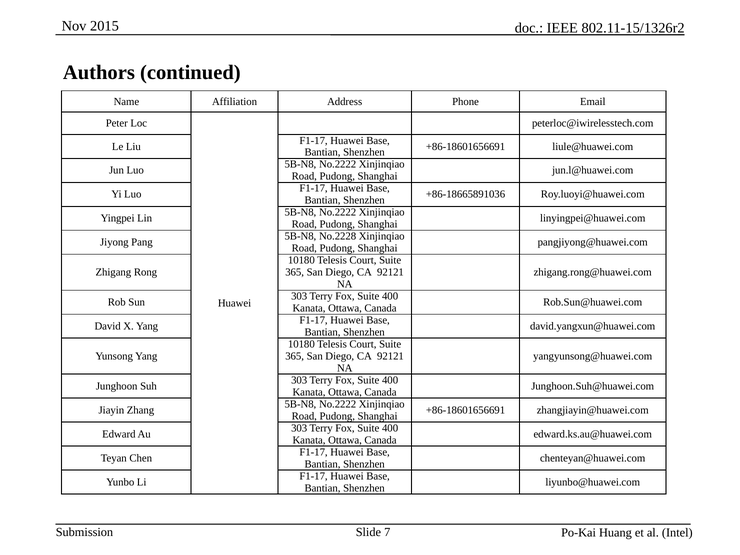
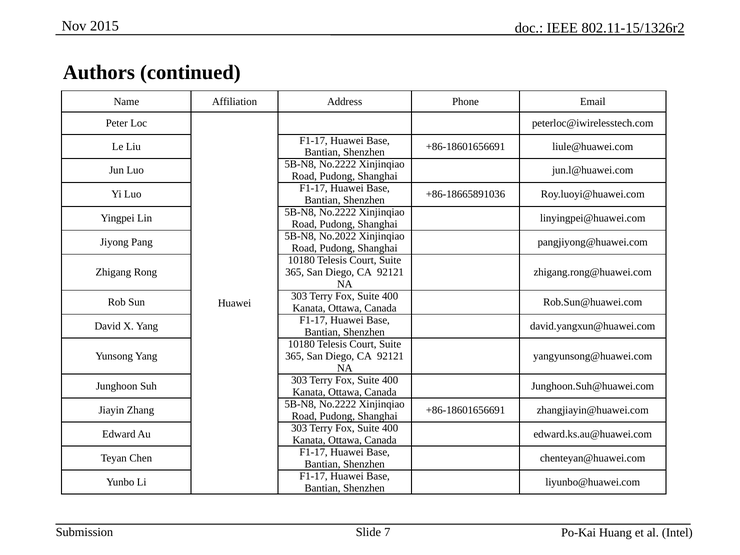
No.2228: No.2228 -> No.2022
